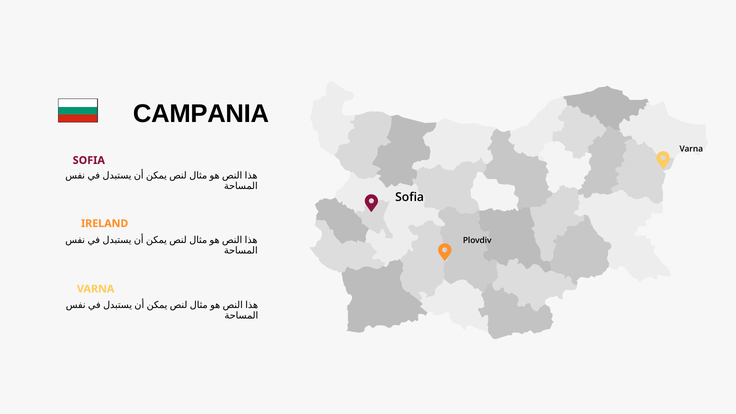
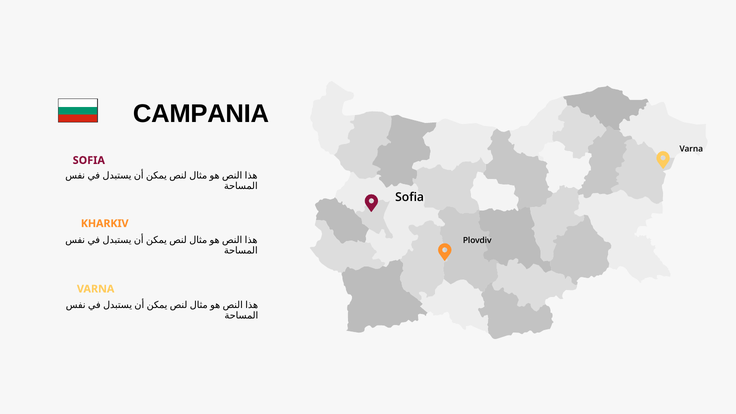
IRELAND: IRELAND -> KHARKIV
